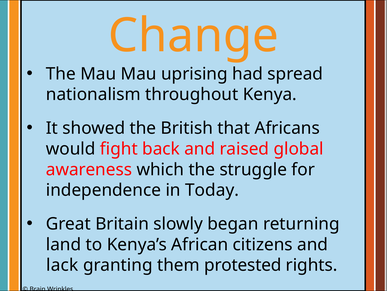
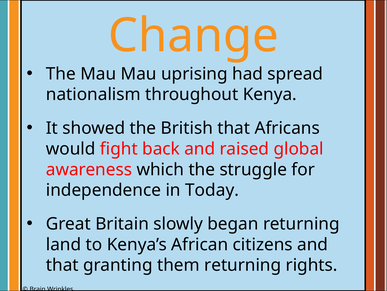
lack at (62, 265): lack -> that
them protested: protested -> returning
